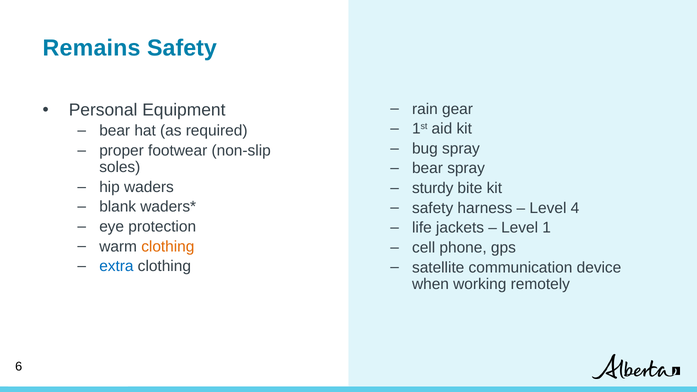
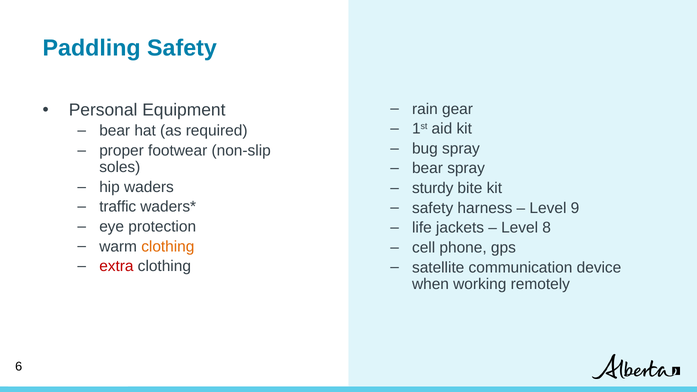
Remains: Remains -> Paddling
blank: blank -> traffic
4: 4 -> 9
1: 1 -> 8
extra colour: blue -> red
